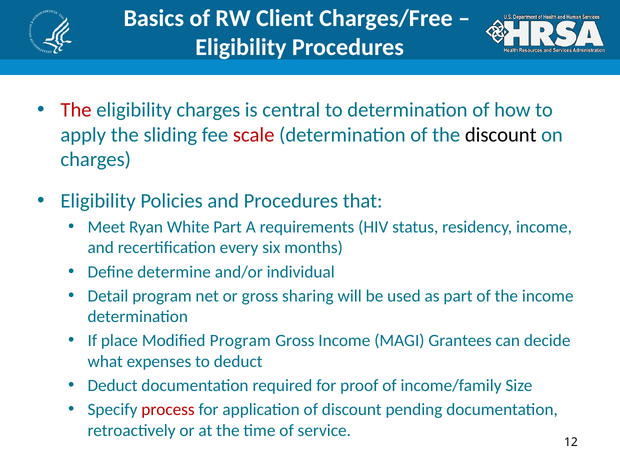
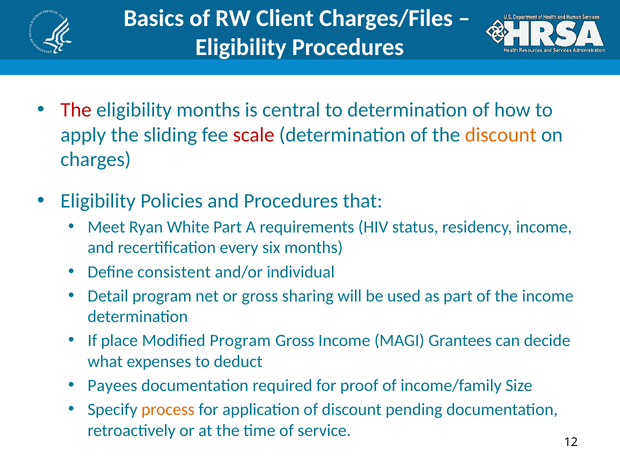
Charges/Free: Charges/Free -> Charges/Files
eligibility charges: charges -> months
discount at (501, 135) colour: black -> orange
determine: determine -> consistent
Deduct at (113, 386): Deduct -> Payees
process colour: red -> orange
